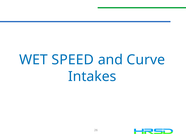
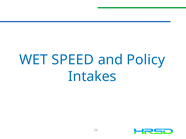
Curve: Curve -> Policy
